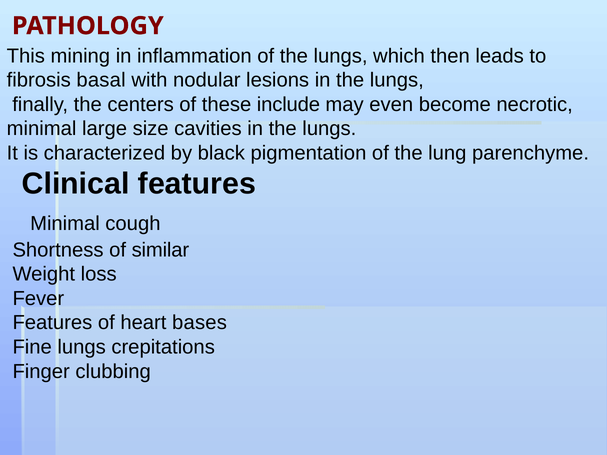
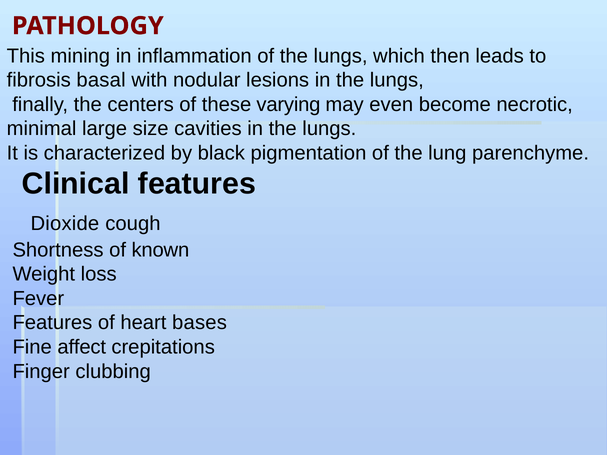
include: include -> varying
Minimal at (65, 224): Minimal -> Dioxide
similar: similar -> known
Fine lungs: lungs -> affect
